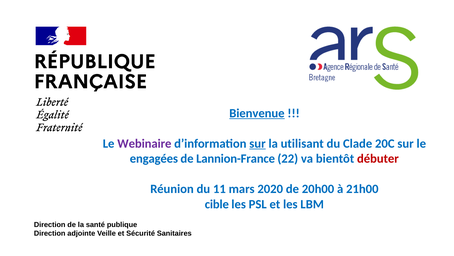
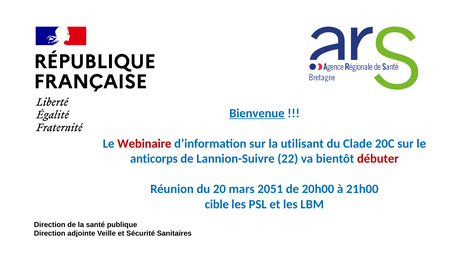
Webinaire colour: purple -> red
sur at (257, 143) underline: present -> none
engagées: engagées -> anticorps
Lannion-France: Lannion-France -> Lannion-Suivre
11: 11 -> 20
2020: 2020 -> 2051
